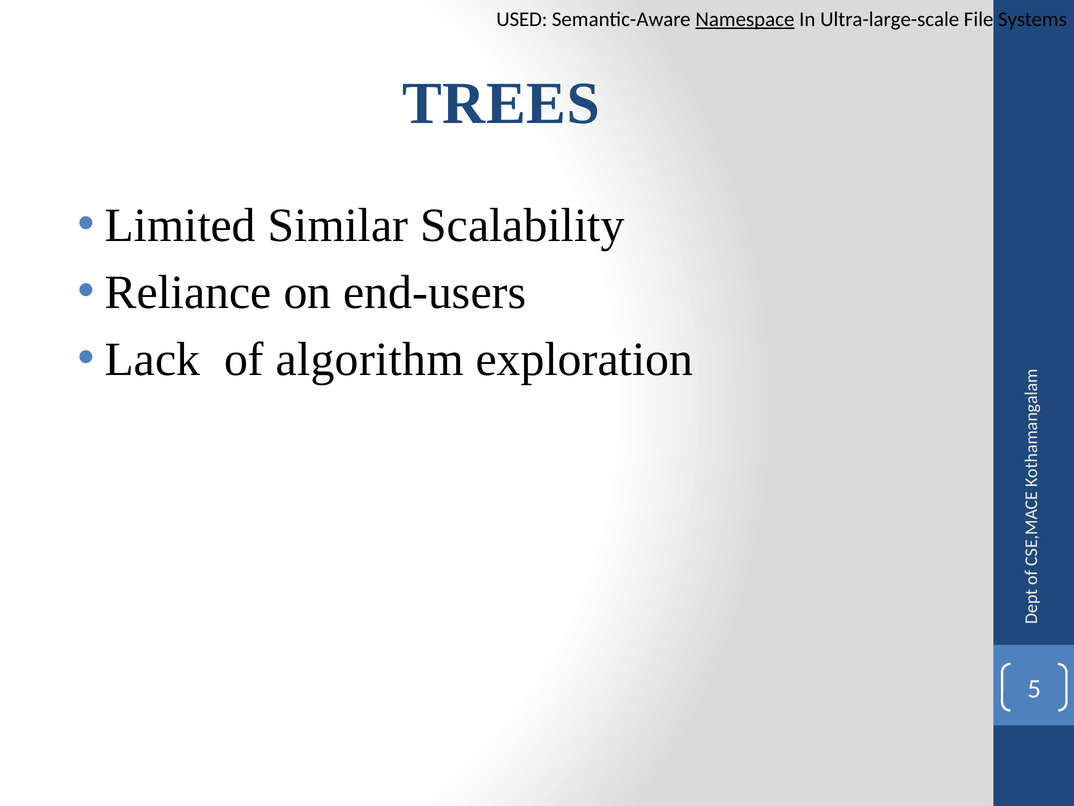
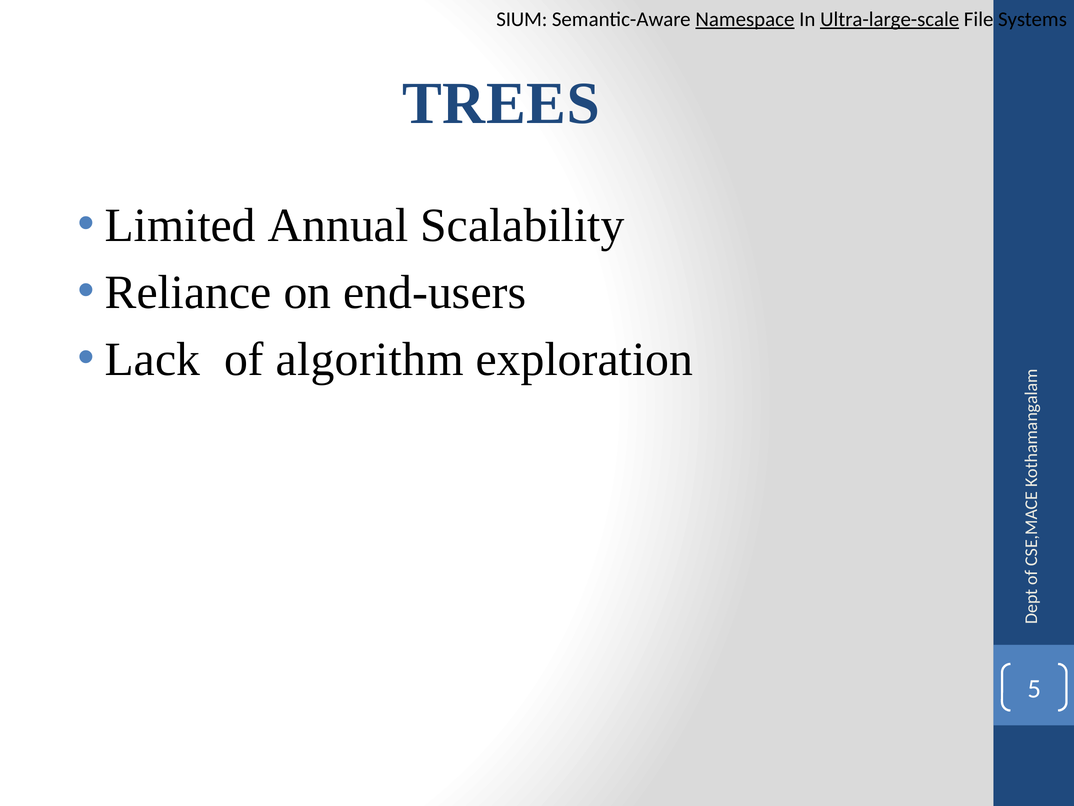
USED: USED -> SIUM
Ultra-large-scale underline: none -> present
Similar: Similar -> Annual
